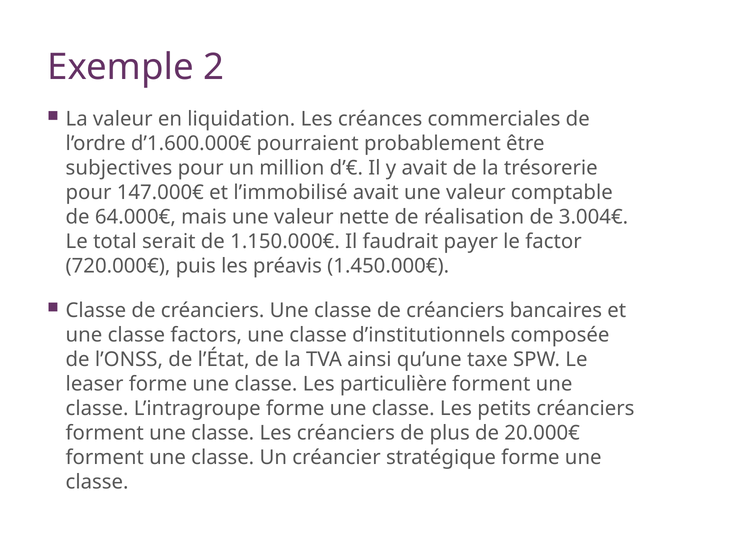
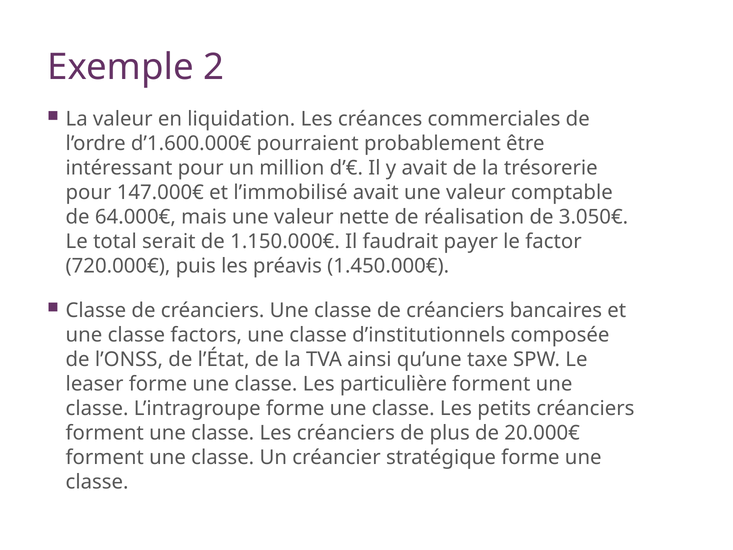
subjectives: subjectives -> intéressant
3.004€: 3.004€ -> 3.050€
